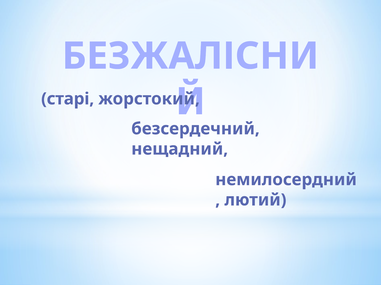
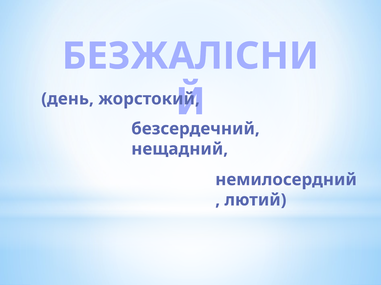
старі: старі -> день
